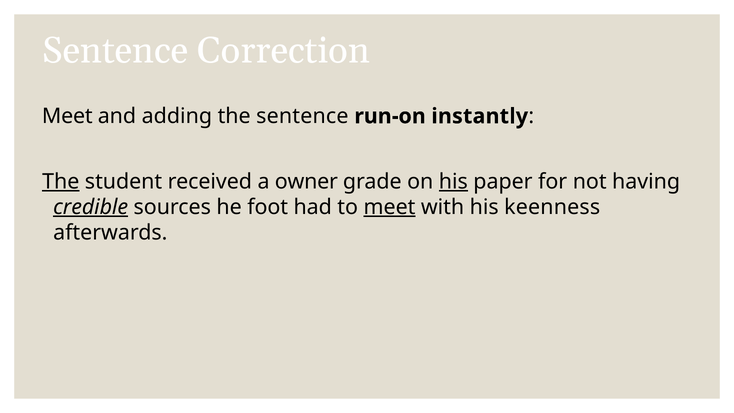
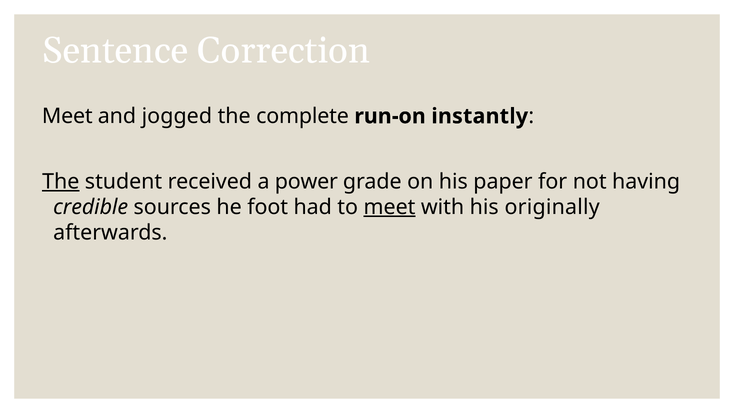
adding: adding -> jogged
the sentence: sentence -> complete
owner: owner -> power
his at (453, 181) underline: present -> none
credible underline: present -> none
keenness: keenness -> originally
